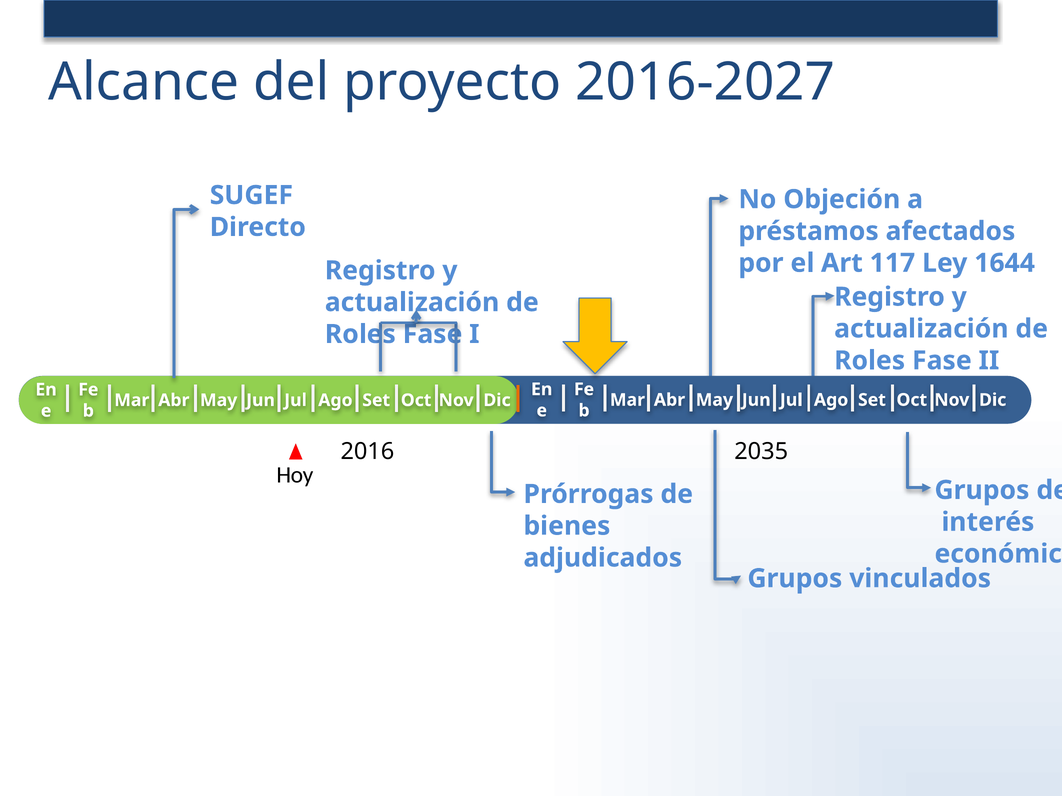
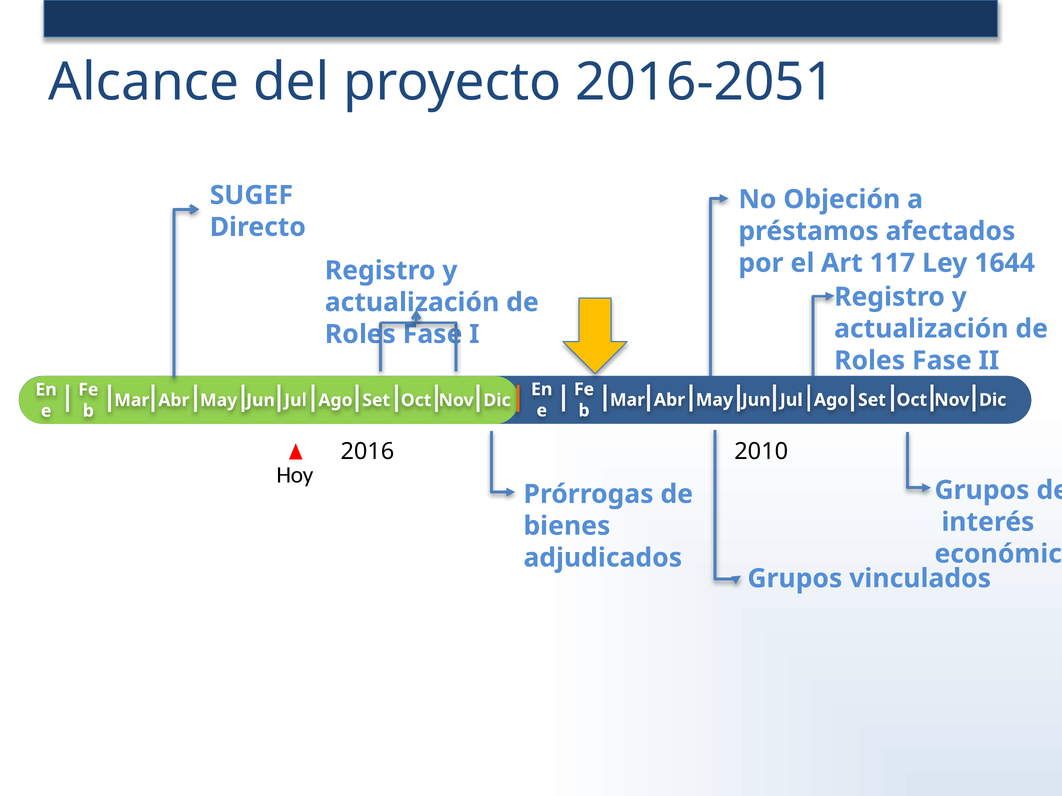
2016-2027: 2016-2027 -> 2016-2051
2035: 2035 -> 2010
